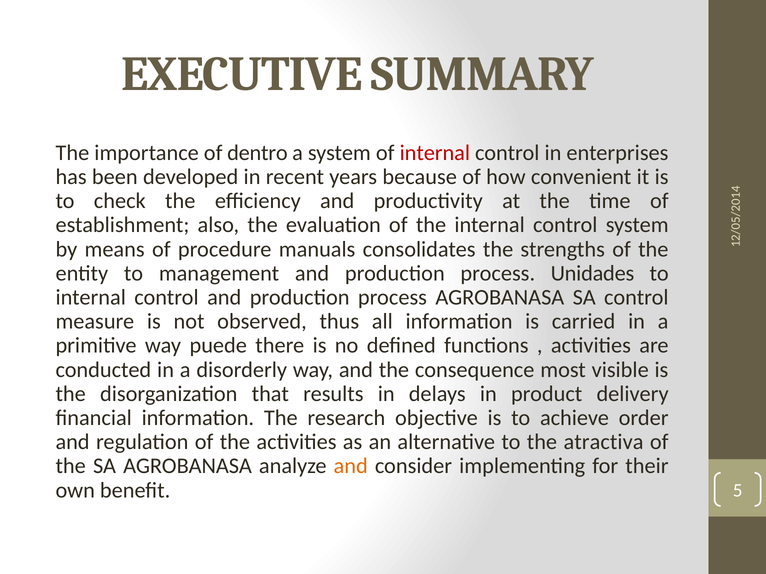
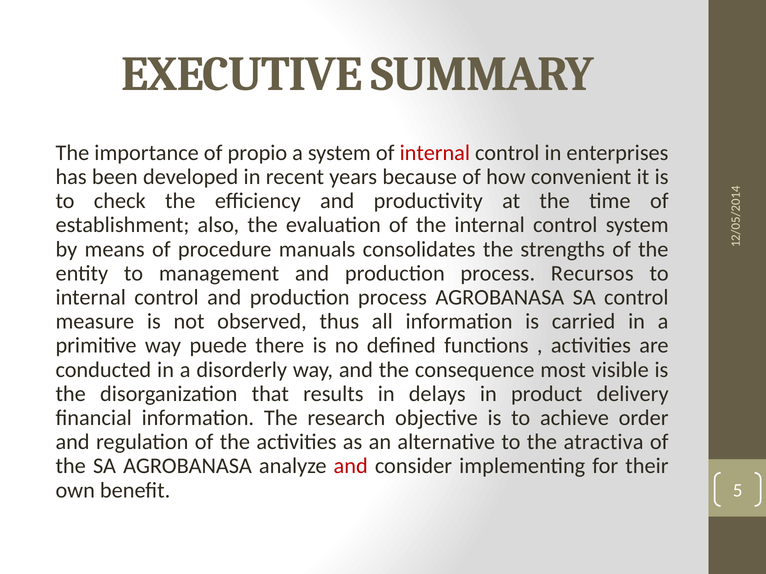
dentro: dentro -> propio
Unidades: Unidades -> Recursos
and at (351, 466) colour: orange -> red
